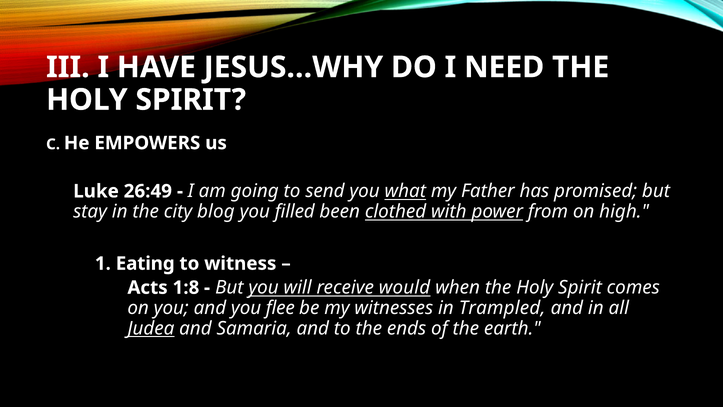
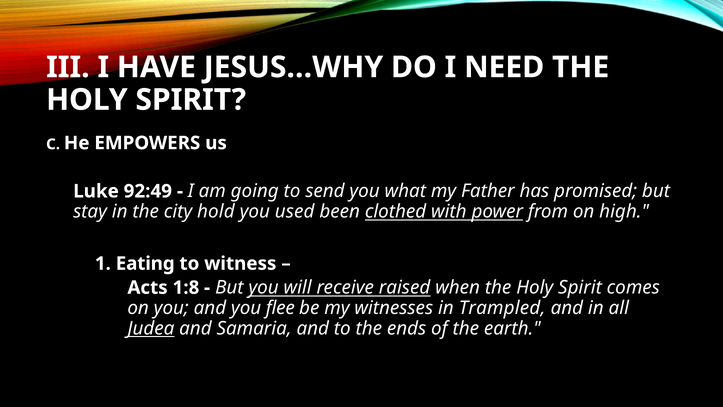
26:49: 26:49 -> 92:49
what underline: present -> none
blog: blog -> hold
filled: filled -> used
would: would -> raised
